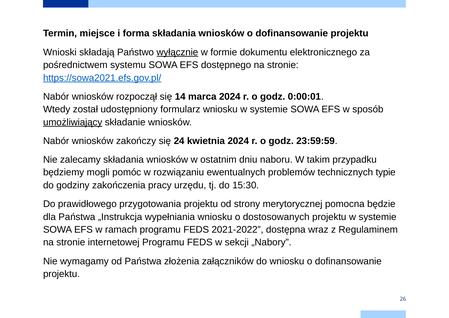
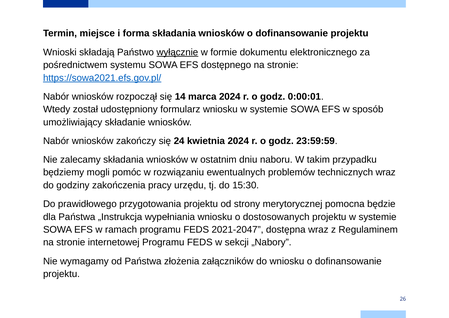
umożliwiający underline: present -> none
technicznych typie: typie -> wraz
2021-2022: 2021-2022 -> 2021-2047
